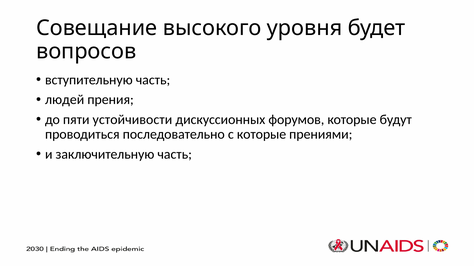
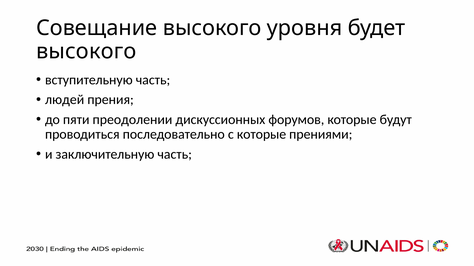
вопросов at (86, 52): вопросов -> высокого
устойчивости: устойчивости -> преодолении
